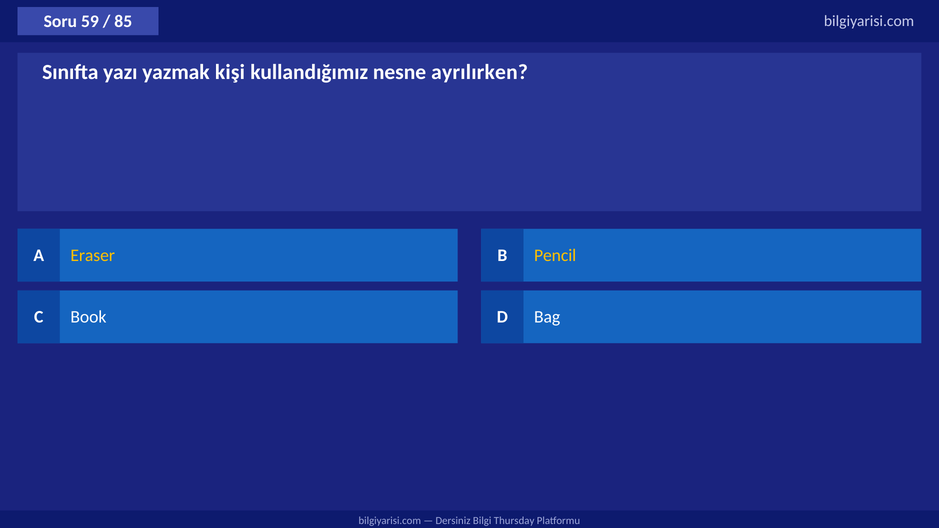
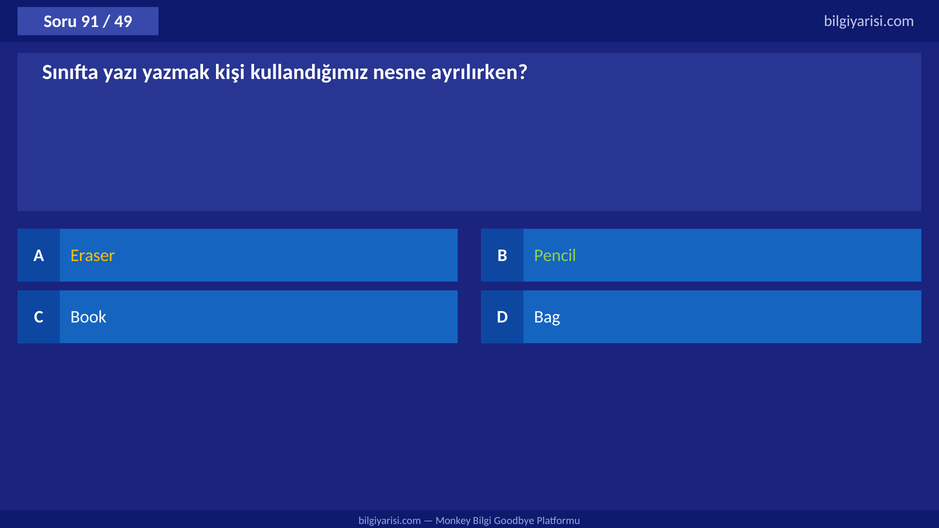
59: 59 -> 91
85: 85 -> 49
Pencil colour: yellow -> light green
Dersiniz: Dersiniz -> Monkey
Thursday: Thursday -> Goodbye
